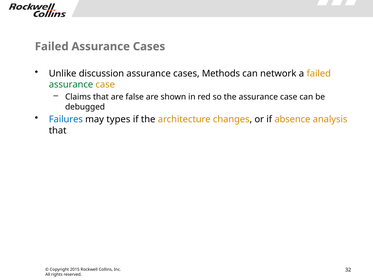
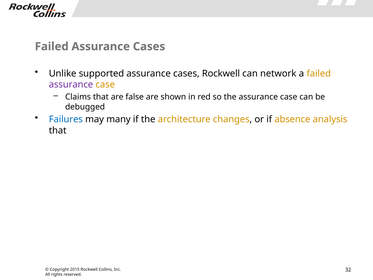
discussion: discussion -> supported
cases Methods: Methods -> Rockwell
assurance at (71, 85) colour: green -> purple
types: types -> many
